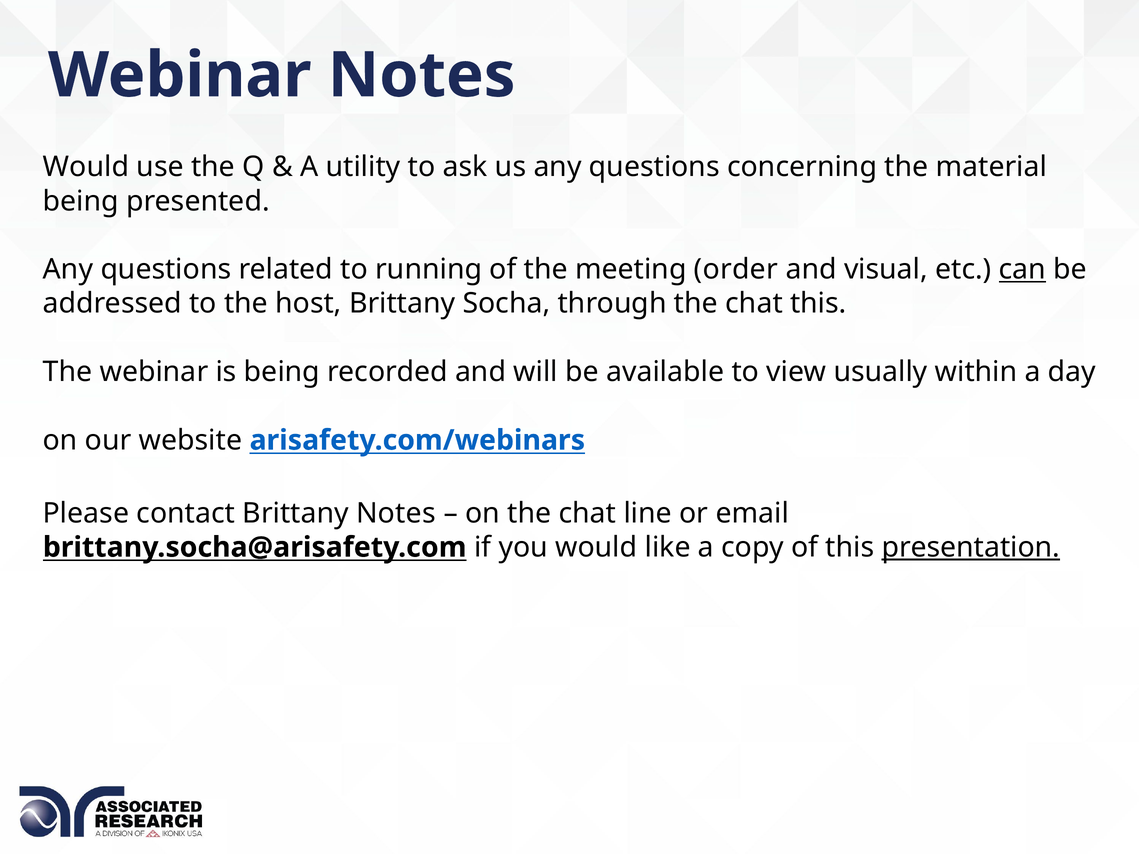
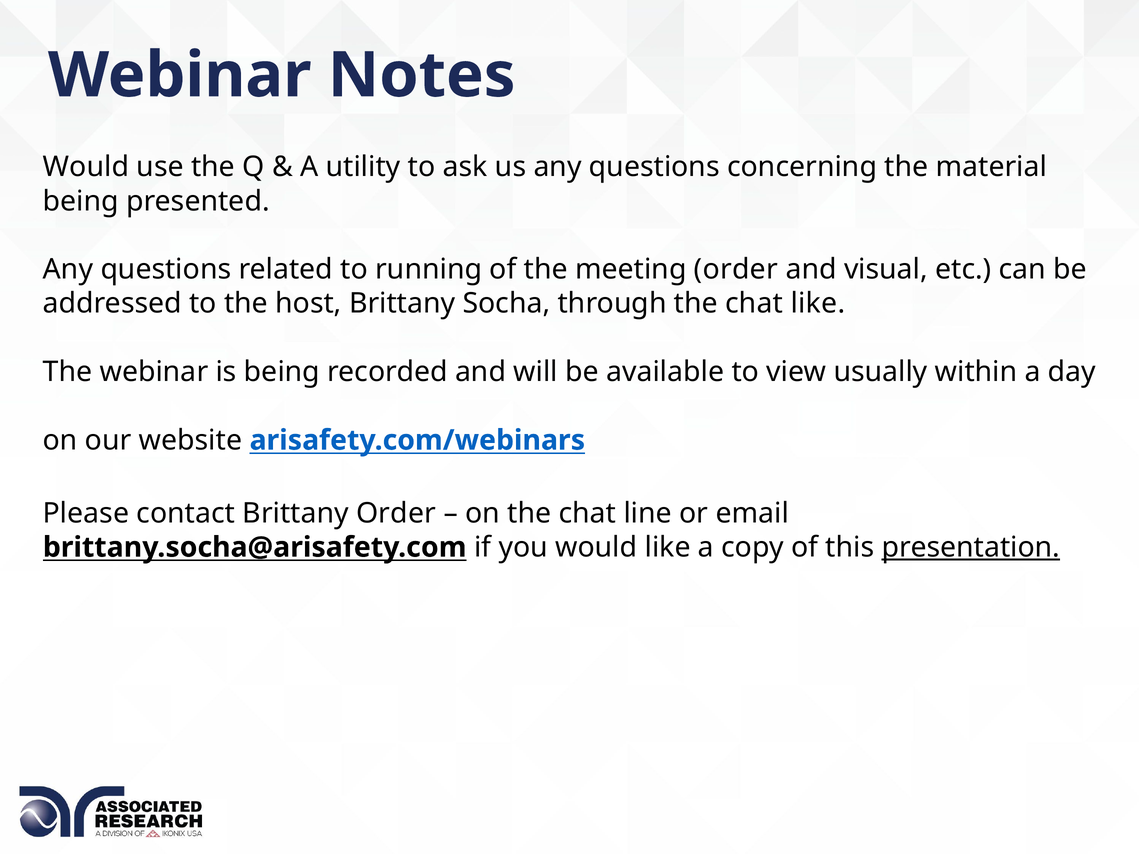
can underline: present -> none
chat this: this -> like
Brittany Notes: Notes -> Order
